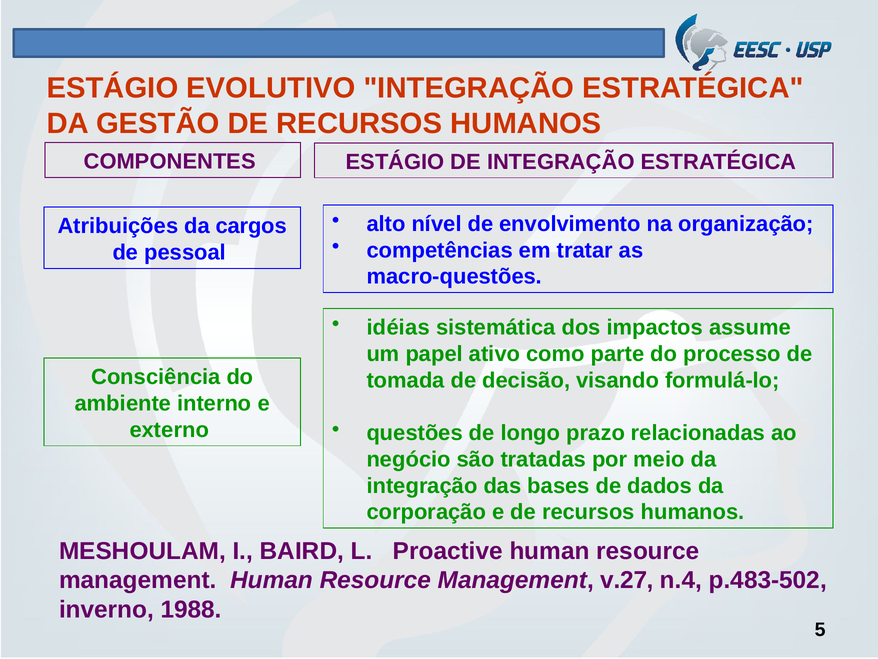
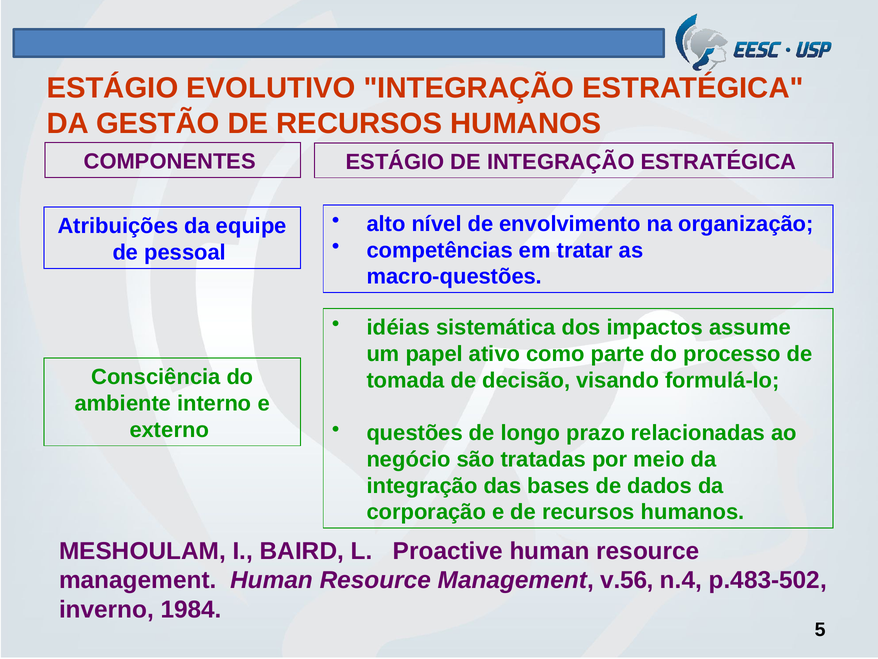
cargos: cargos -> equipe
v.27: v.27 -> v.56
1988: 1988 -> 1984
